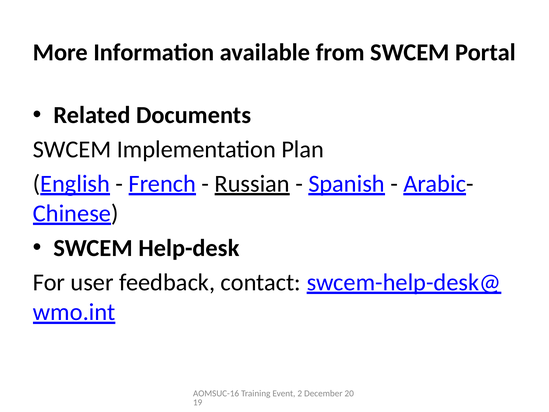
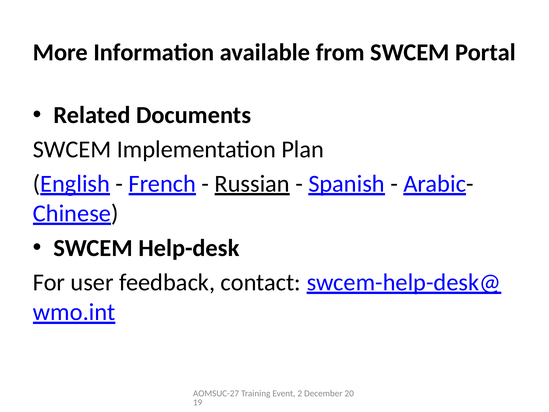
AOMSUC-16: AOMSUC-16 -> AOMSUC-27
